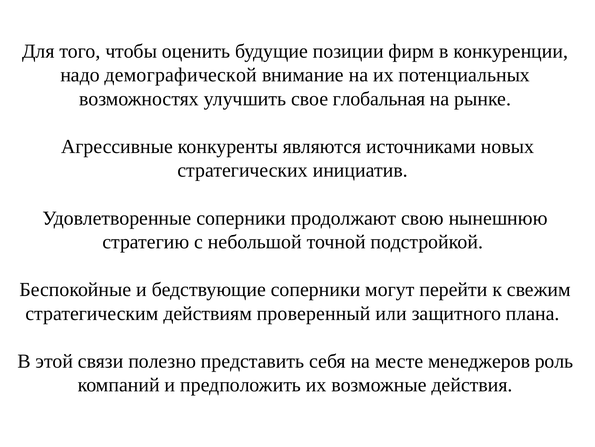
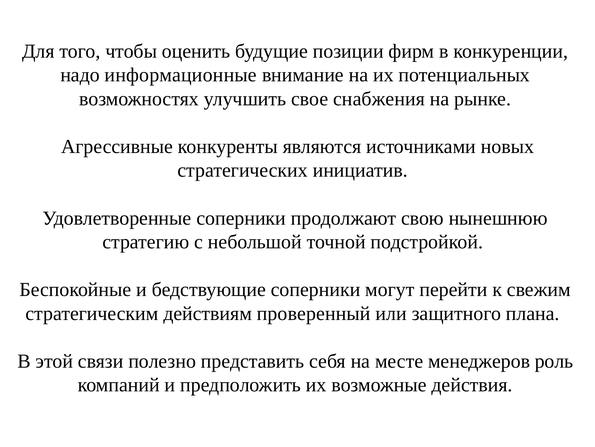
демографической: демографической -> информационные
глобальная: глобальная -> снабжения
